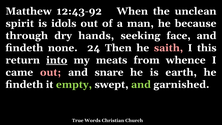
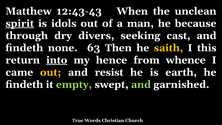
12:43-92: 12:43-92 -> 12:43-43
spirit underline: none -> present
hands: hands -> divers
face: face -> cast
24: 24 -> 63
saith colour: pink -> yellow
meats: meats -> hence
out at (51, 72) colour: pink -> yellow
snare: snare -> resist
